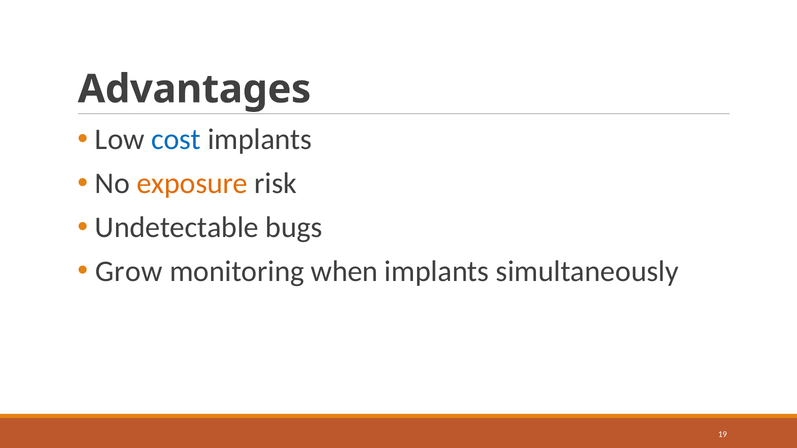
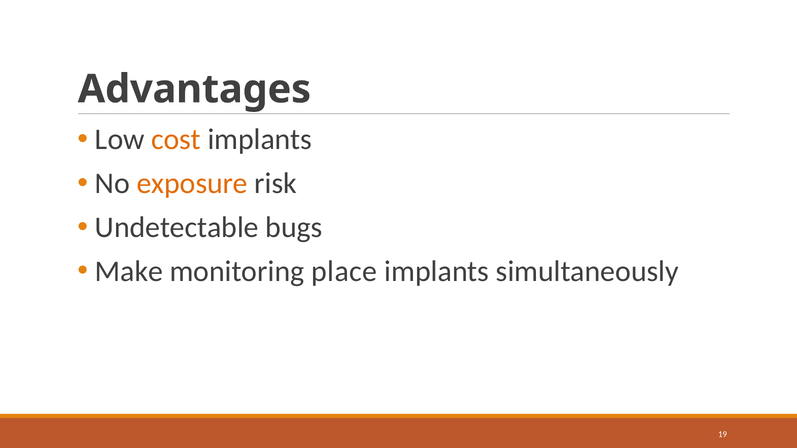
cost colour: blue -> orange
Grow: Grow -> Make
when: when -> place
